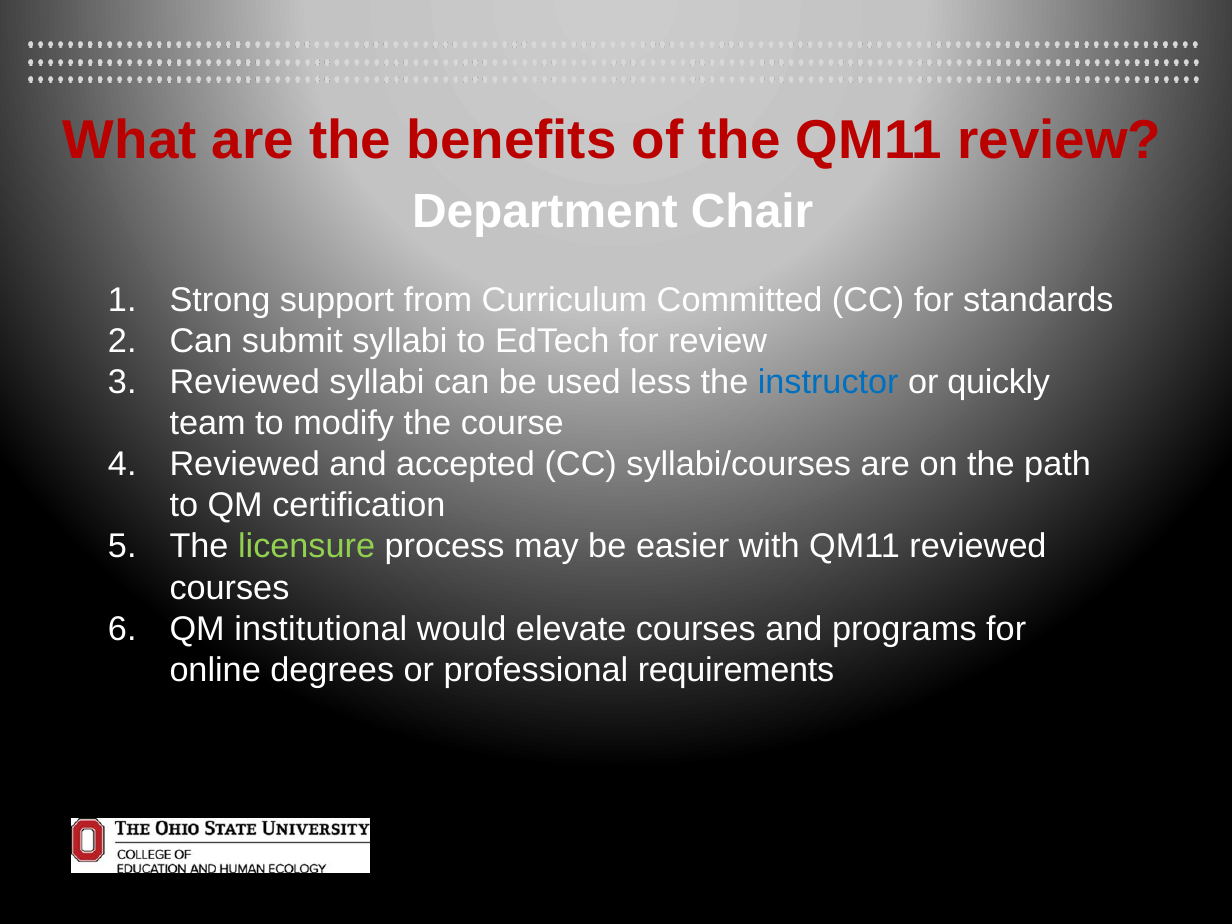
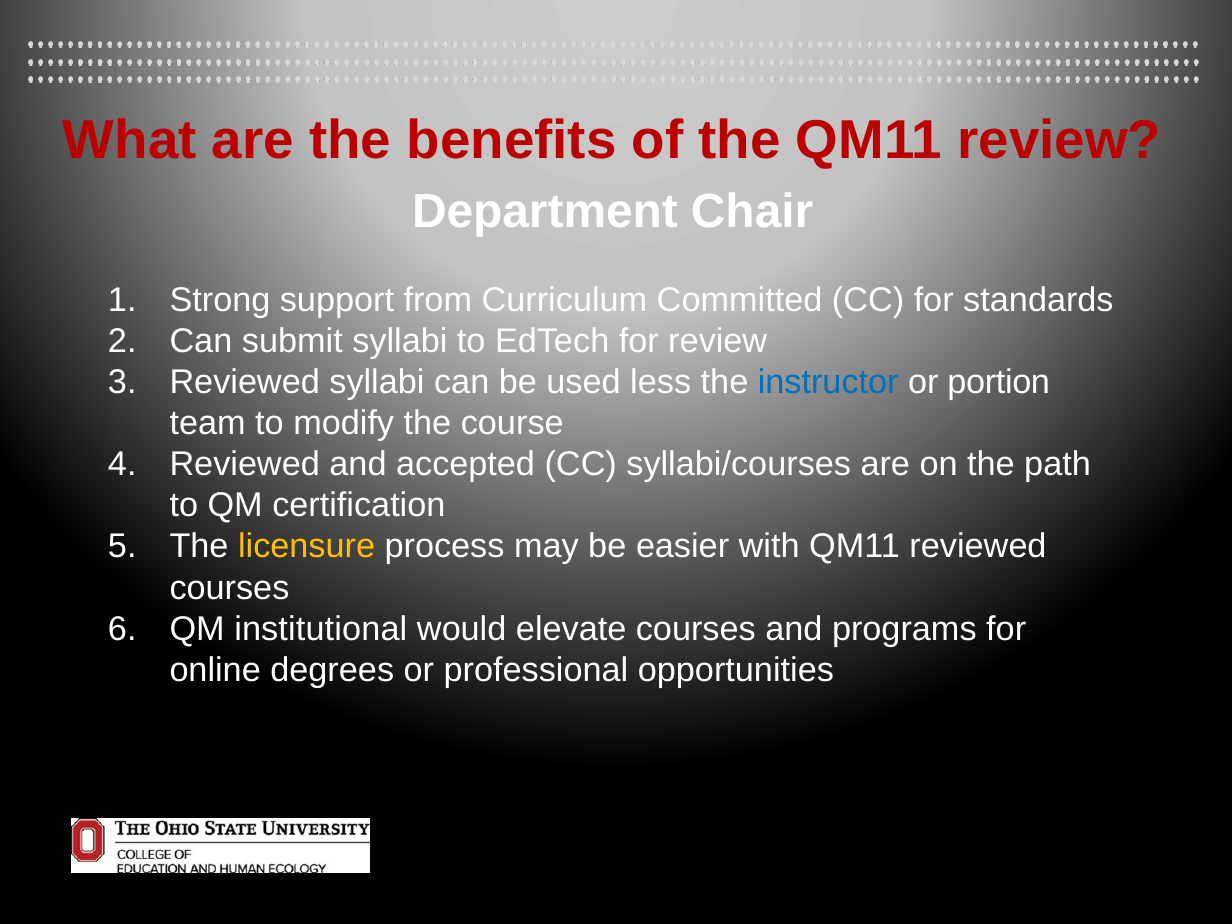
quickly: quickly -> portion
licensure colour: light green -> yellow
requirements: requirements -> opportunities
